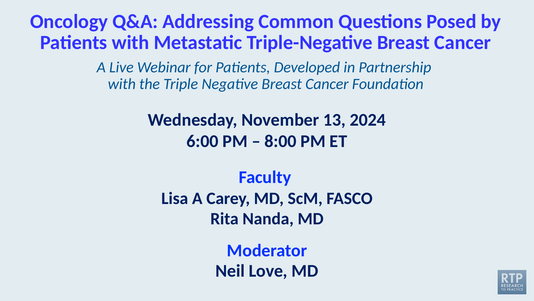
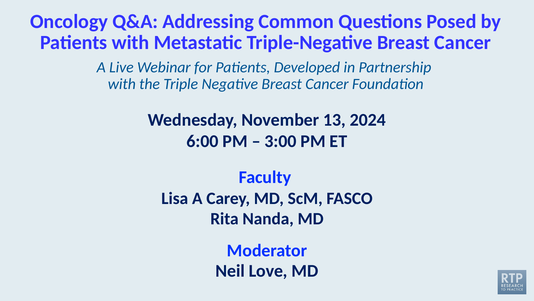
8:00: 8:00 -> 3:00
